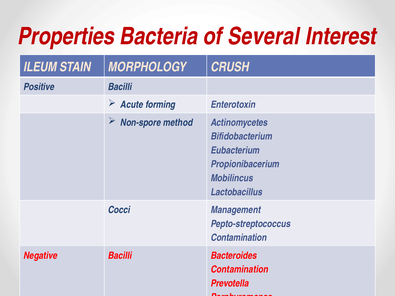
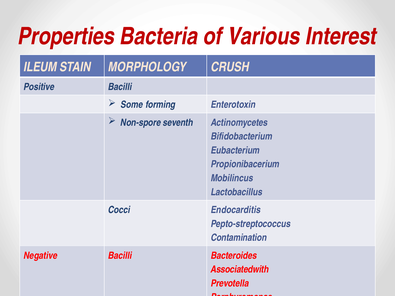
Several: Several -> Various
Acute: Acute -> Some
method: method -> seventh
Management: Management -> Endocarditis
Contamination at (240, 270): Contamination -> Associatedwith
